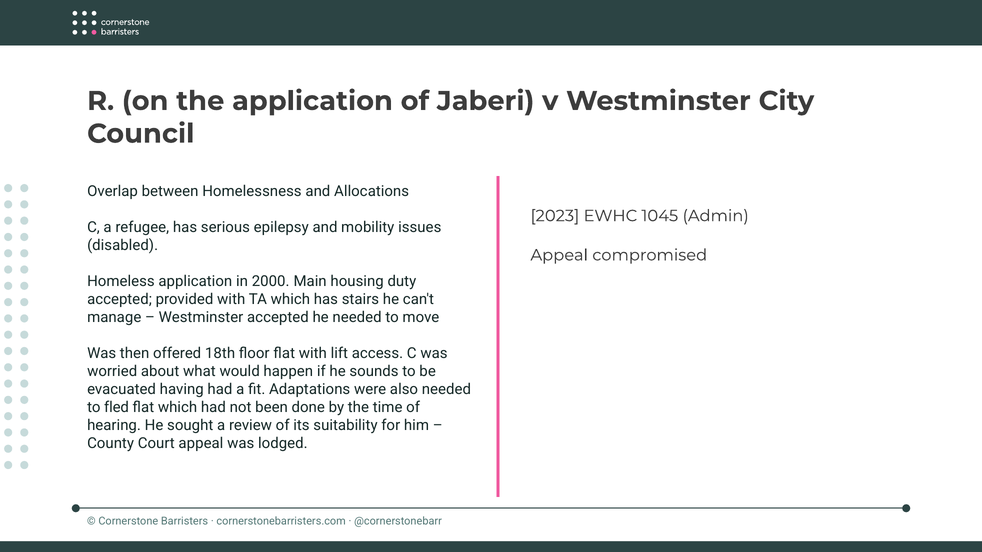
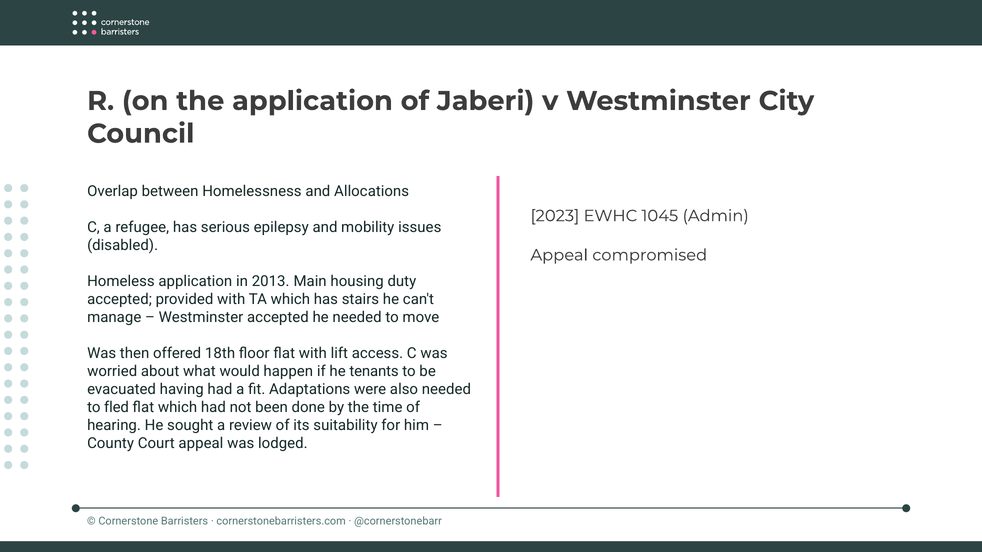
2000: 2000 -> 2013
sounds: sounds -> tenants
